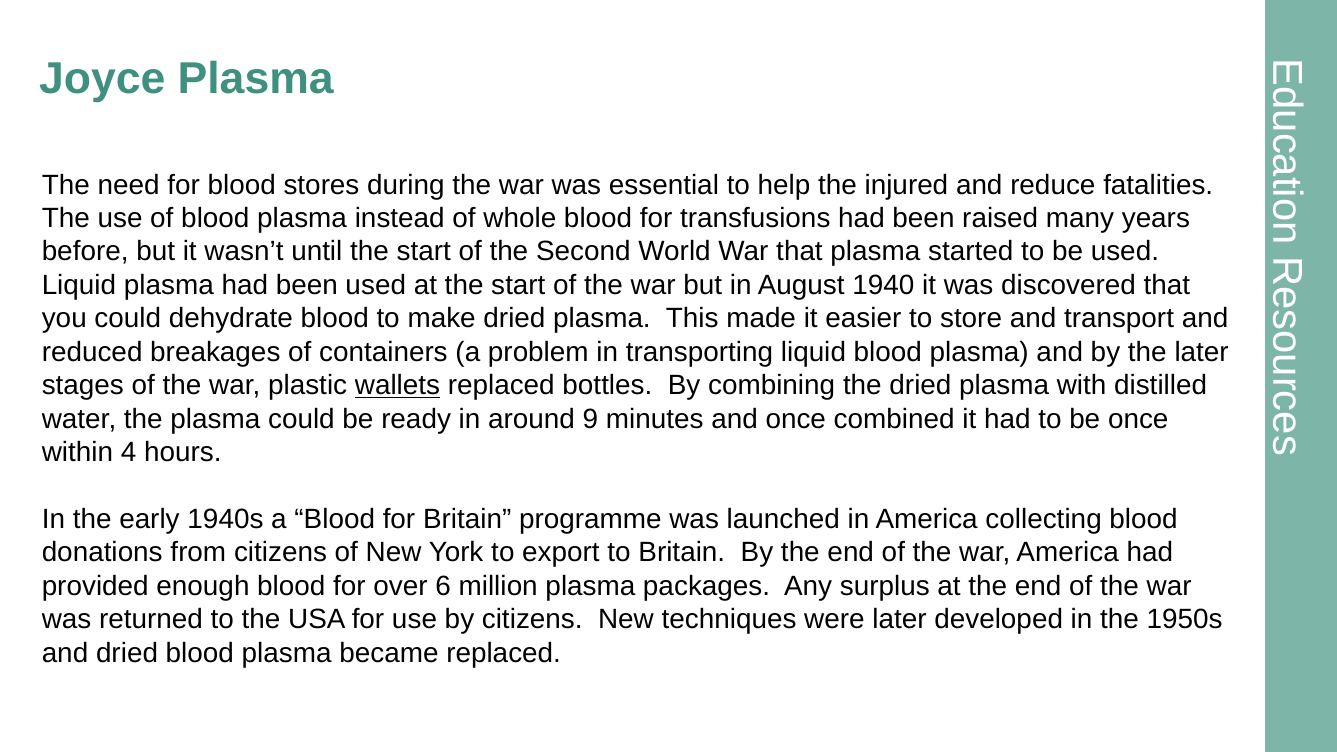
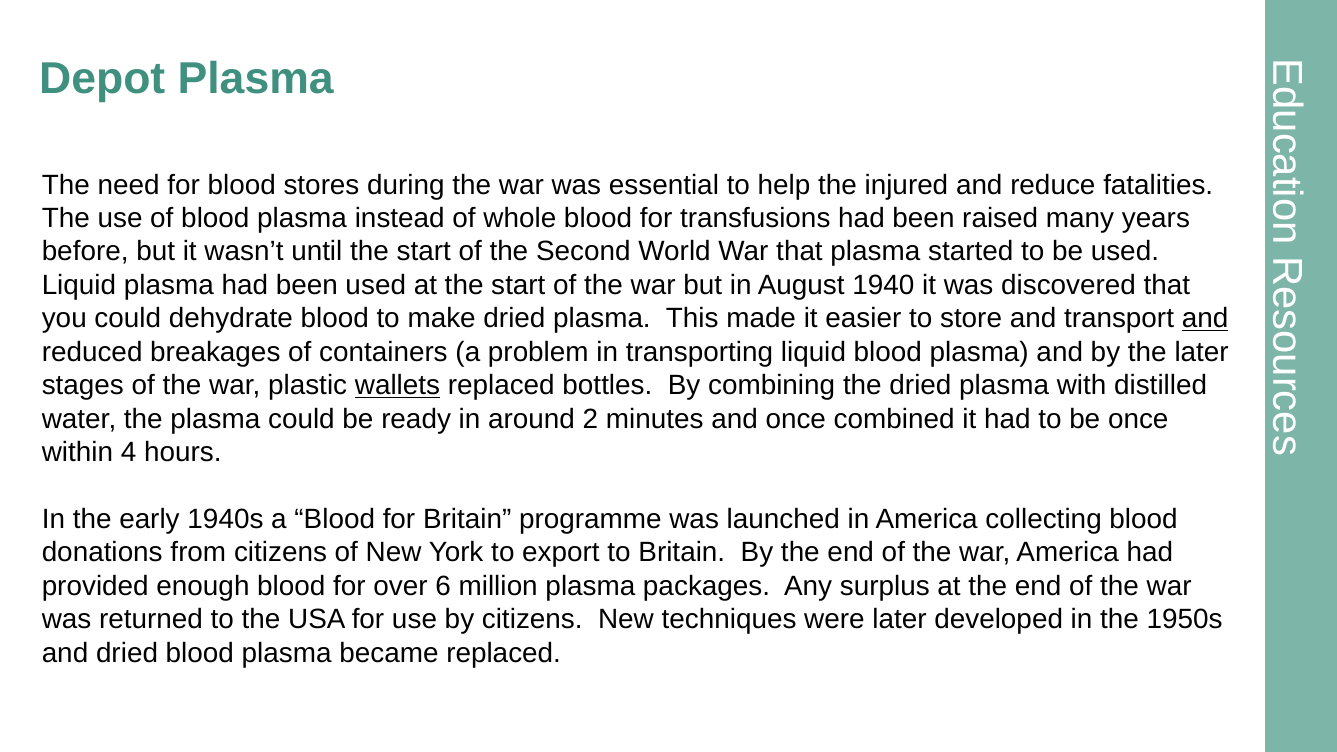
Joyce: Joyce -> Depot
and at (1205, 319) underline: none -> present
9: 9 -> 2
